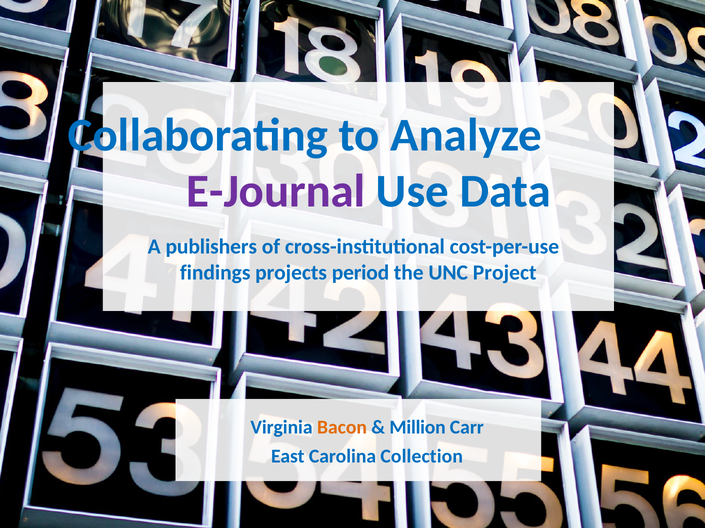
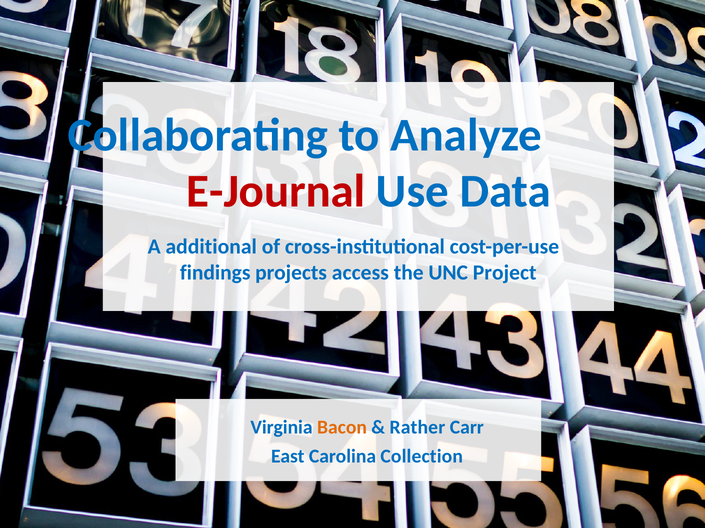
E-Journal colour: purple -> red
publishers: publishers -> additional
period: period -> access
Million: Million -> Rather
